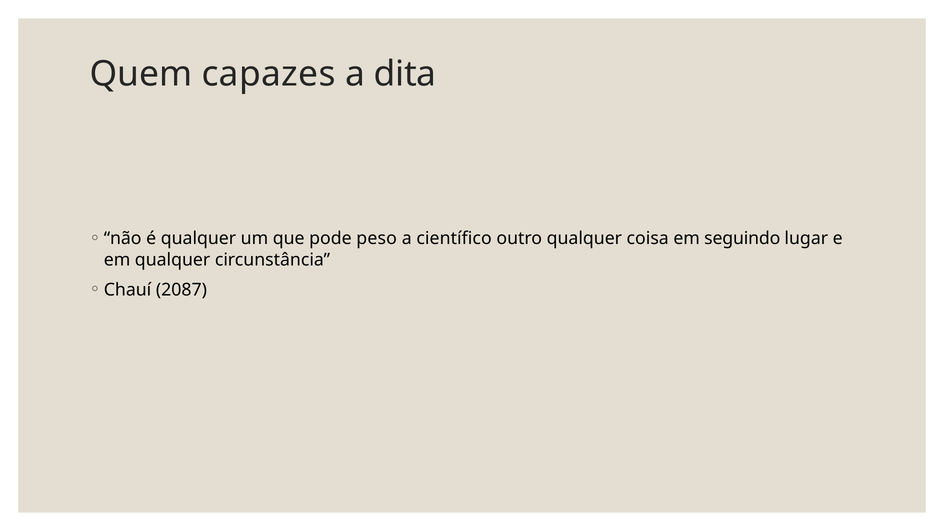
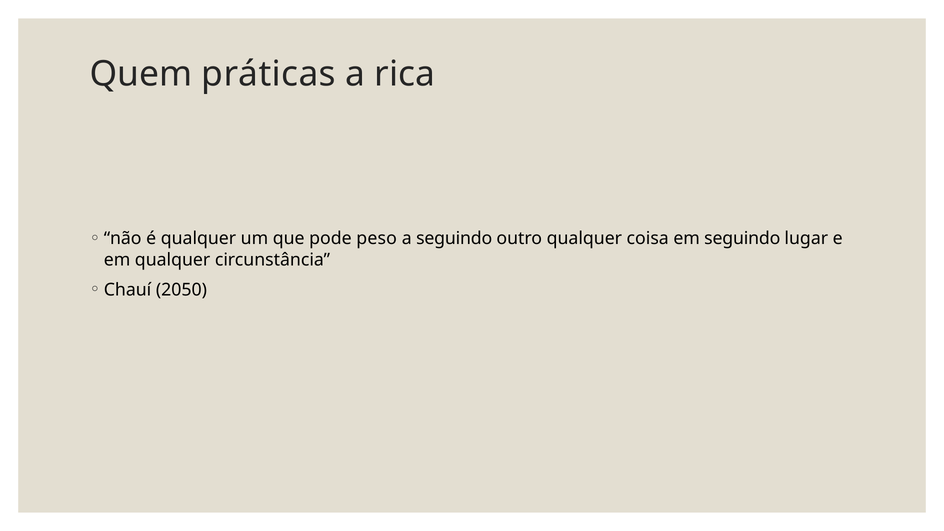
capazes: capazes -> práticas
dita: dita -> rica
a científico: científico -> seguindo
2087: 2087 -> 2050
